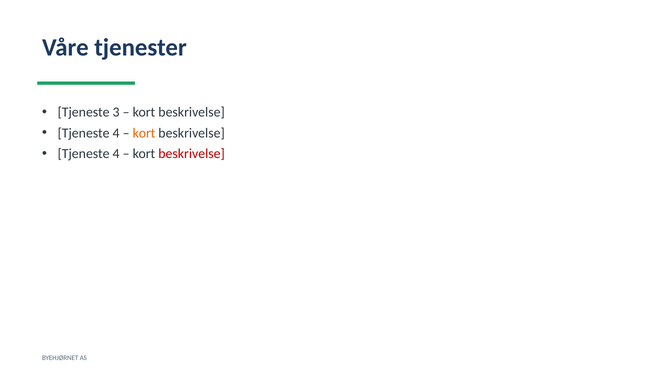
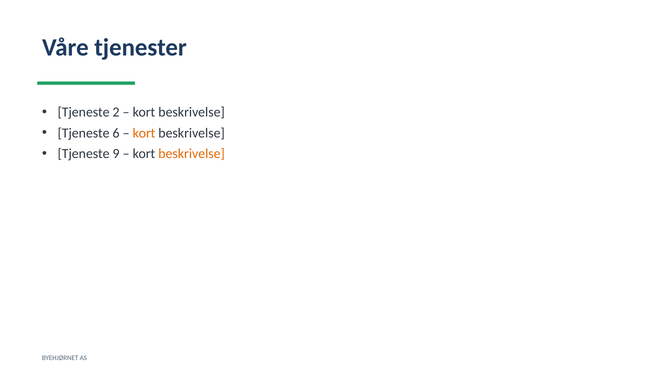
3: 3 -> 2
4 at (116, 133): 4 -> 6
4 at (116, 154): 4 -> 9
beskrivelse at (192, 154) colour: red -> orange
